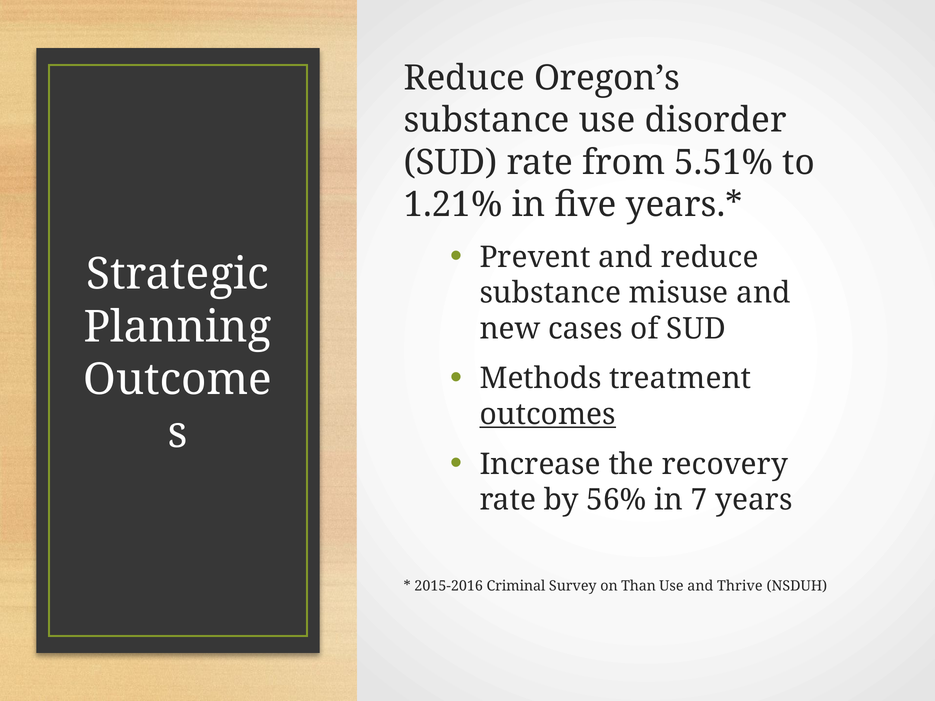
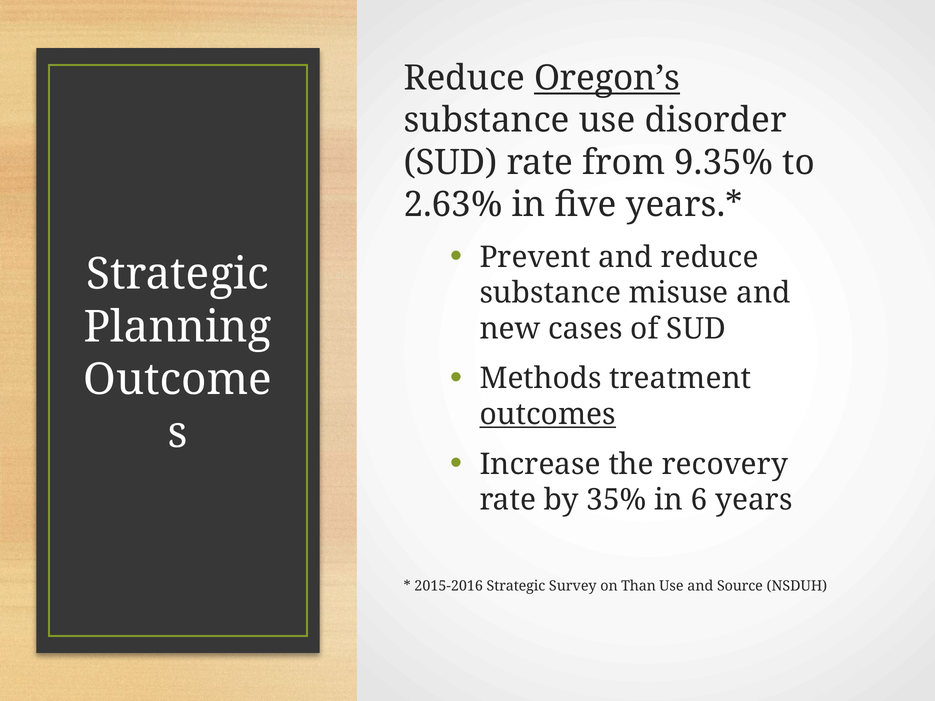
Oregon’s underline: none -> present
5.51%: 5.51% -> 9.35%
1.21%: 1.21% -> 2.63%
56%: 56% -> 35%
7: 7 -> 6
2015-2016 Criminal: Criminal -> Strategic
Thrive: Thrive -> Source
